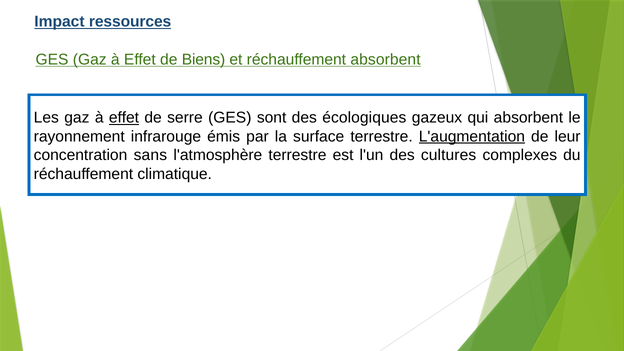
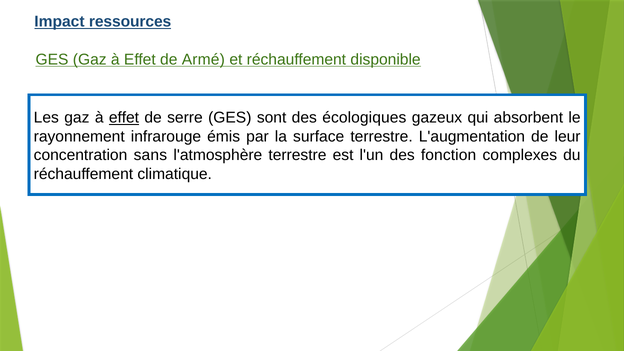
Biens: Biens -> Armé
réchauffement absorbent: absorbent -> disponible
L'augmentation underline: present -> none
cultures: cultures -> fonction
